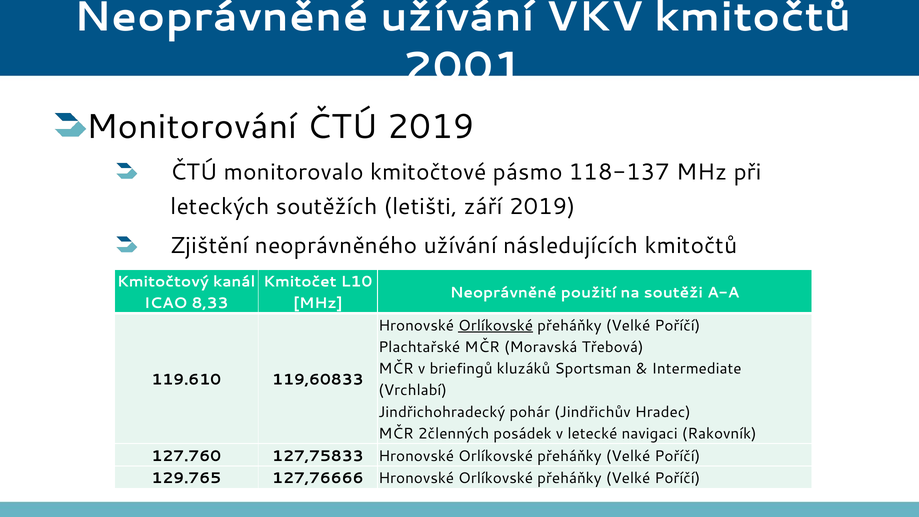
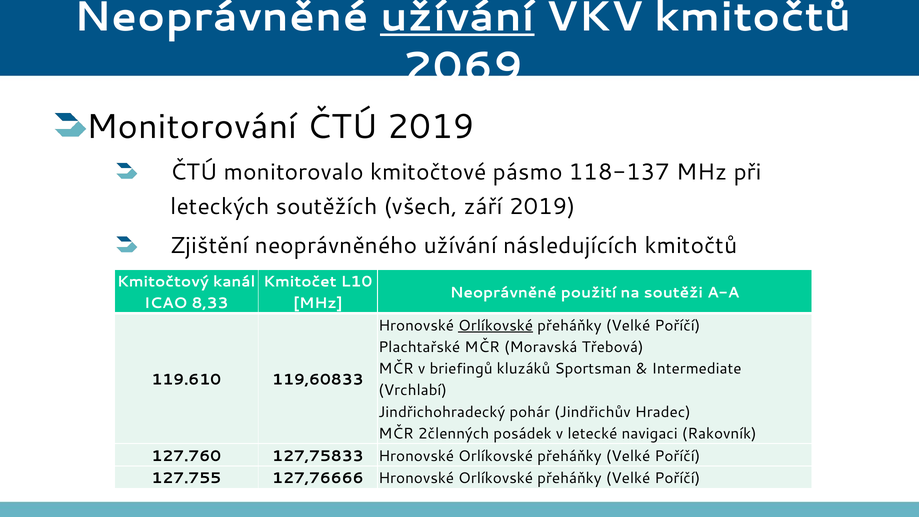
užívání at (457, 17) underline: none -> present
2001: 2001 -> 2069
letišti: letišti -> všech
129.765: 129.765 -> 127.755
